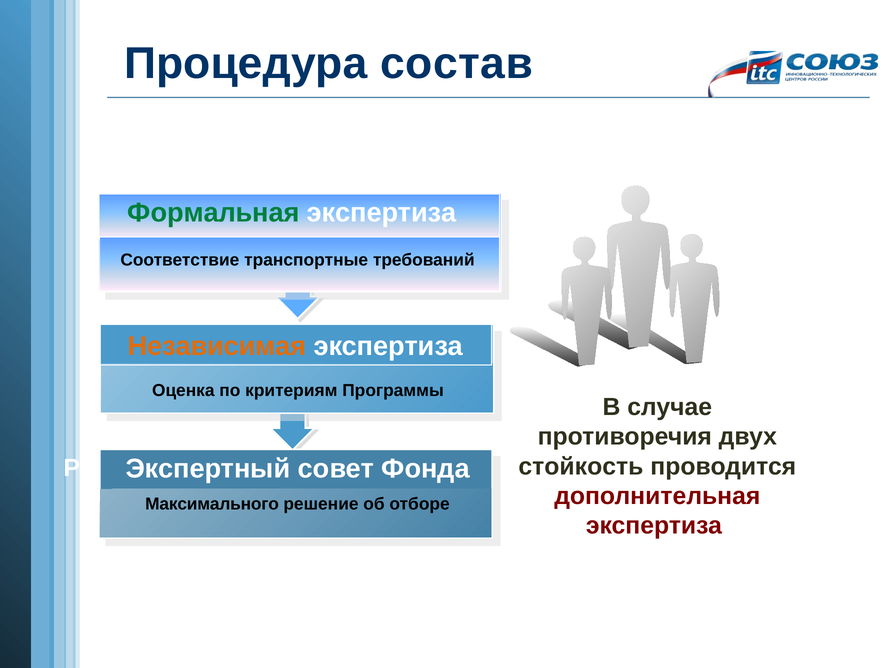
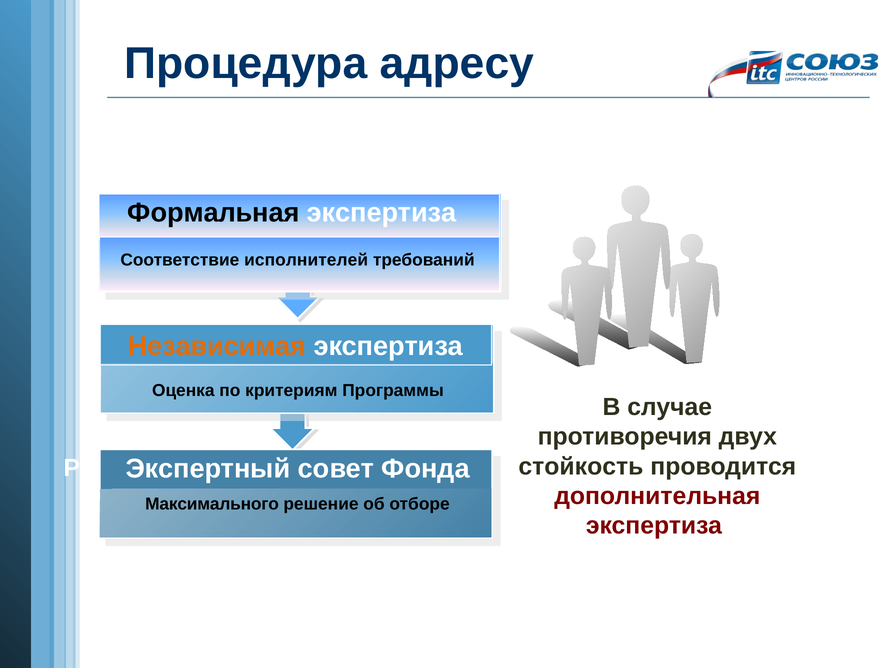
состав: состав -> адресу
Формальная colour: green -> black
транспортные: транспортные -> исполнителей
